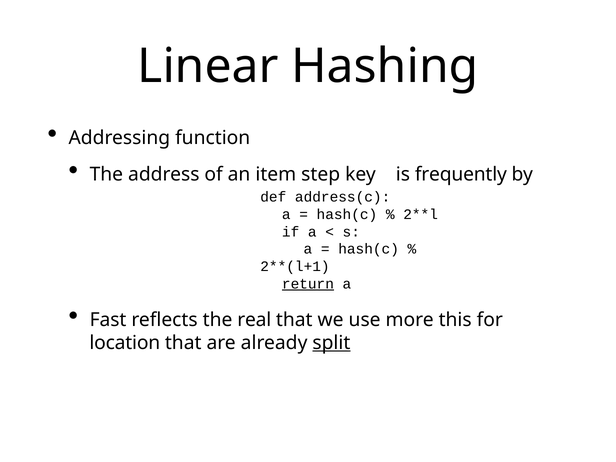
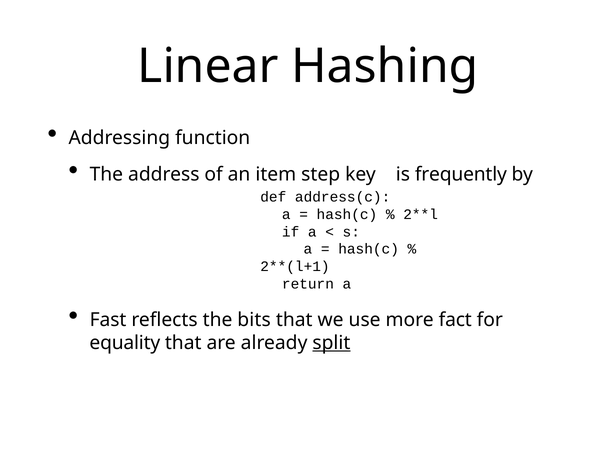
return underline: present -> none
real: real -> bits
this: this -> fact
location: location -> equality
